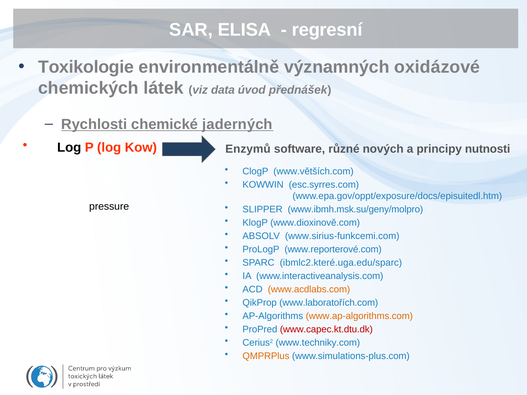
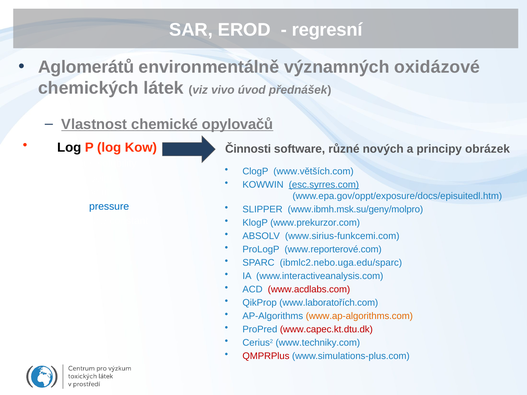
ELISA: ELISA -> EROD
Toxikologie: Toxikologie -> Aglomerátů
data: data -> vivo
Rychlosti: Rychlosti -> Vlastnost
jaderných: jaderných -> opylovačů
Enzymů: Enzymů -> Činnosti
nutnosti: nutnosti -> obrázek
esc.syrres.com underline: none -> present
pressure colour: black -> blue
www.dioxinově.com: www.dioxinově.com -> www.prekurzor.com
ibmlc2.které.uga.edu/sparc: ibmlc2.které.uga.edu/sparc -> ibmlc2.nebo.uga.edu/sparc
www.acdlabs.com colour: orange -> red
QMPRPlus colour: orange -> red
